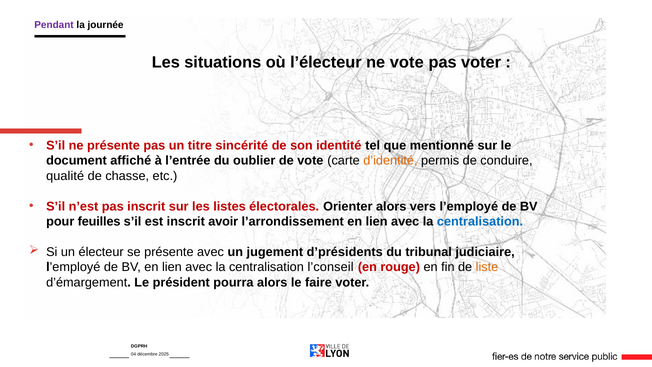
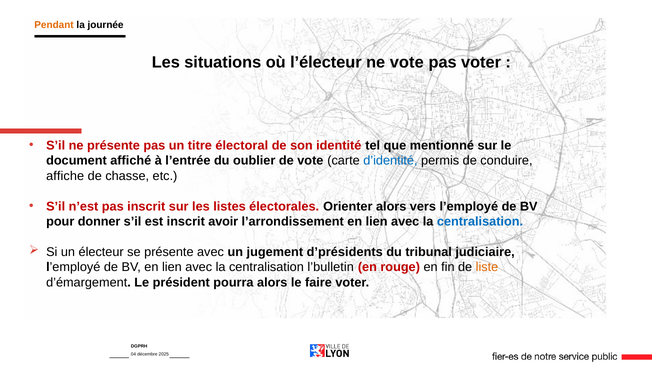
Pendant colour: purple -> orange
sincérité: sincérité -> électoral
d’identité colour: orange -> blue
qualité: qualité -> affiche
feuilles: feuilles -> donner
l’conseil: l’conseil -> l’bulletin
